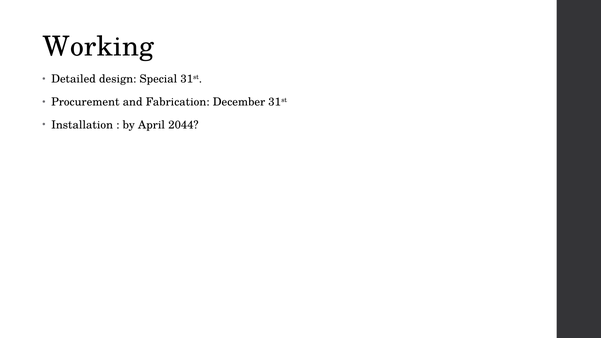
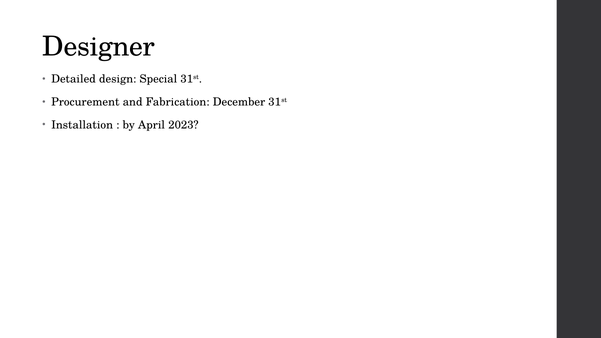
Working: Working -> Designer
2044: 2044 -> 2023
